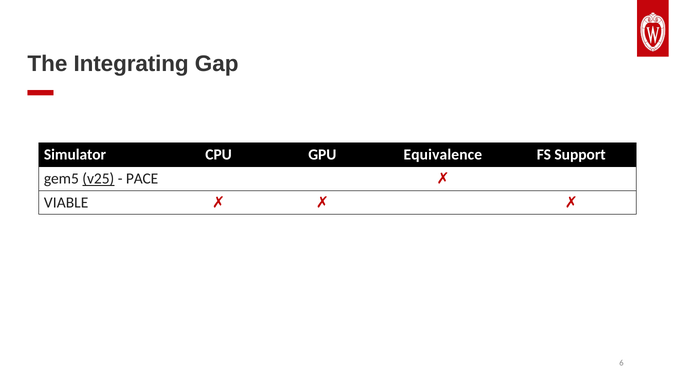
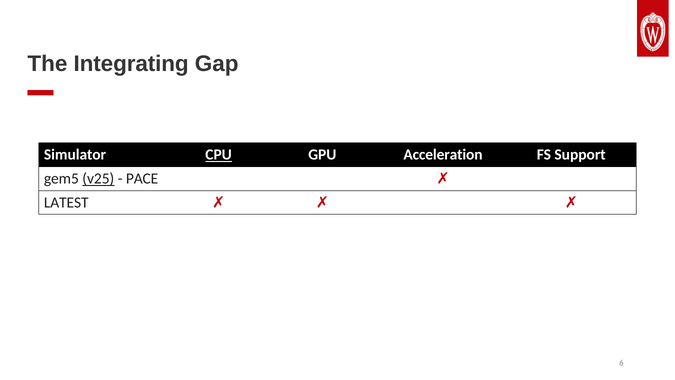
CPU underline: none -> present
Equivalence: Equivalence -> Acceleration
VIABLE: VIABLE -> LATEST
